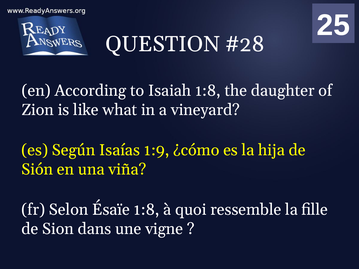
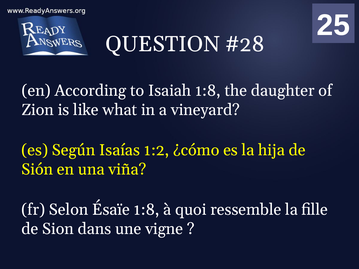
1:9: 1:9 -> 1:2
